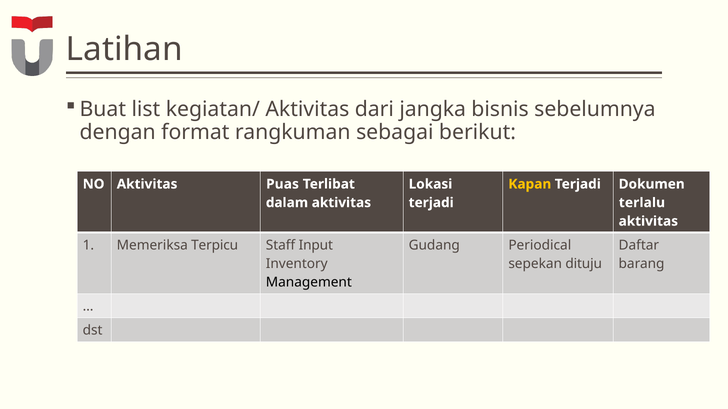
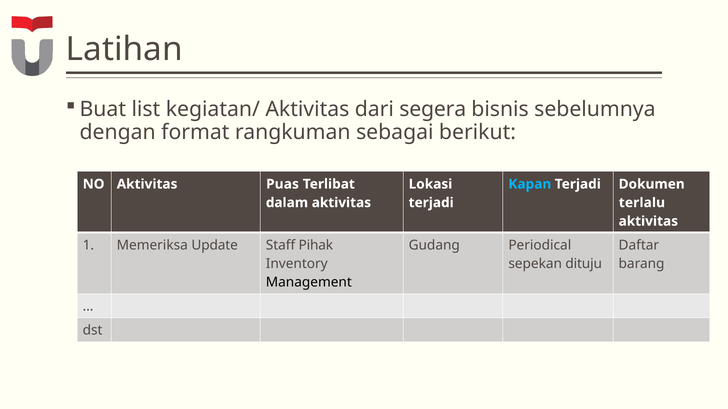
jangka: jangka -> segera
Kapan colour: yellow -> light blue
Terpicu: Terpicu -> Update
Input: Input -> Pihak
